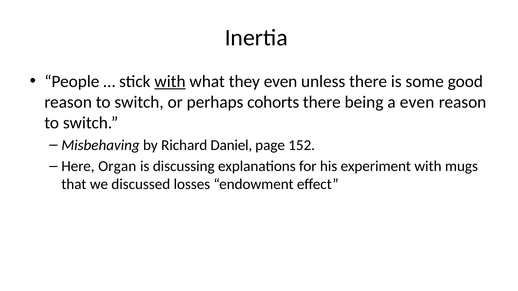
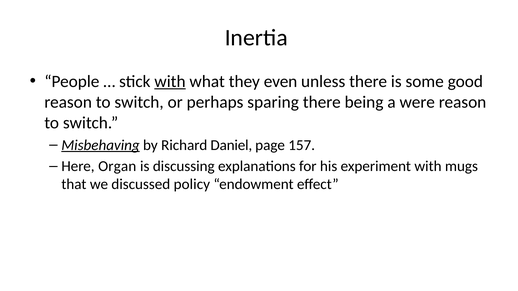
cohorts: cohorts -> sparing
a even: even -> were
Misbehaving underline: none -> present
152: 152 -> 157
losses: losses -> policy
